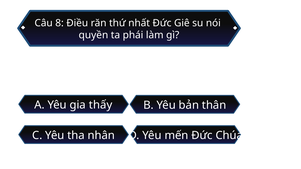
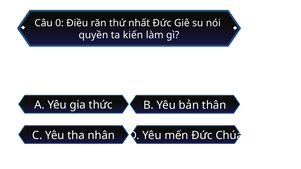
8: 8 -> 0
phái: phái -> kiến
thấy: thấy -> thức
